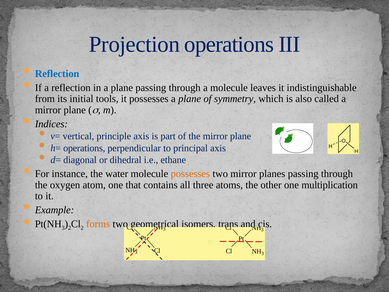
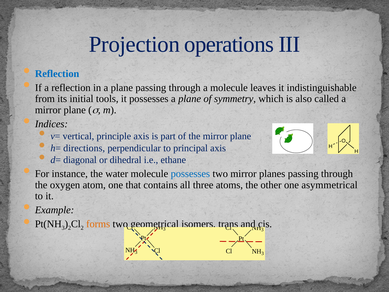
h= operations: operations -> directions
possesses at (190, 174) colour: orange -> blue
multiplication: multiplication -> asymmetrical
